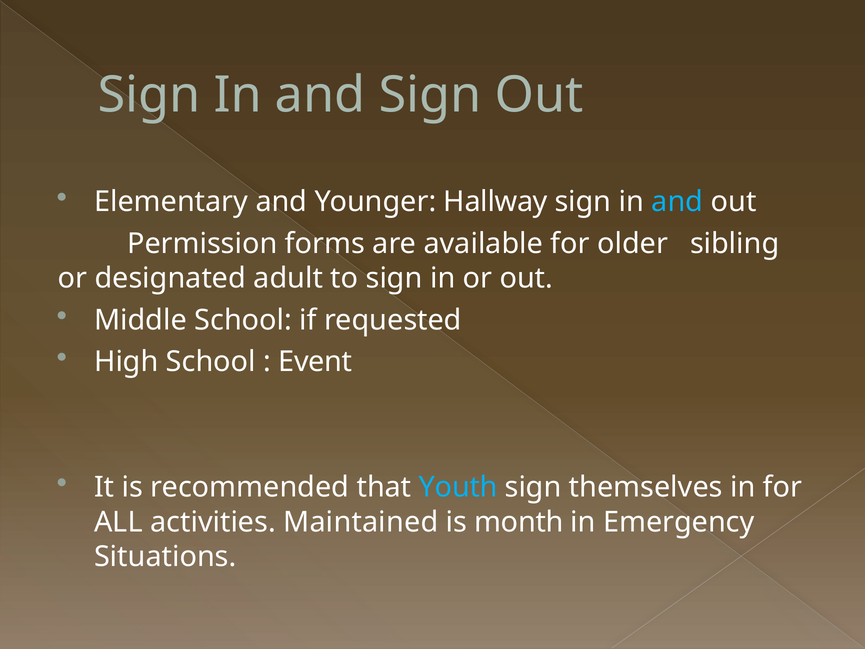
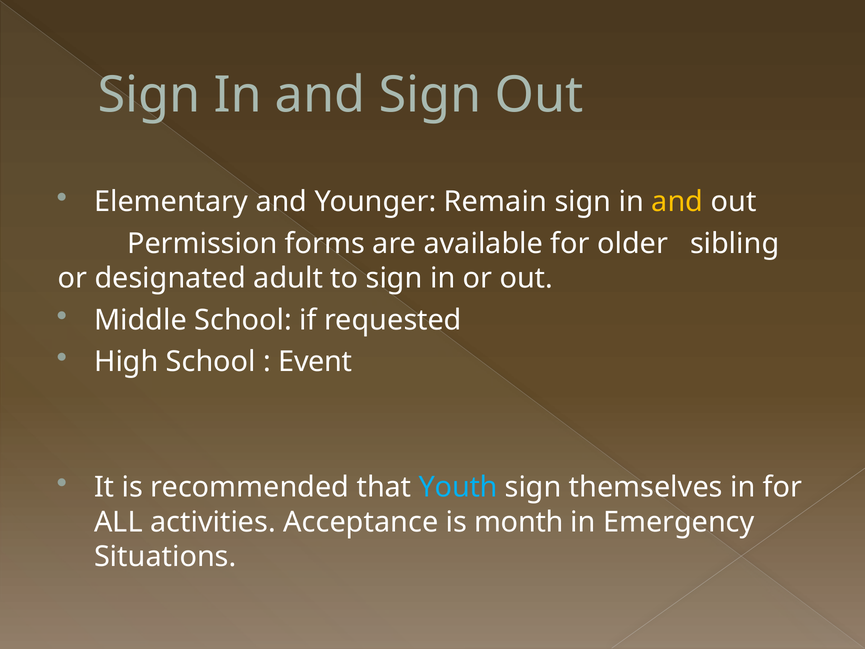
Hallway: Hallway -> Remain
and at (677, 202) colour: light blue -> yellow
Maintained: Maintained -> Acceptance
